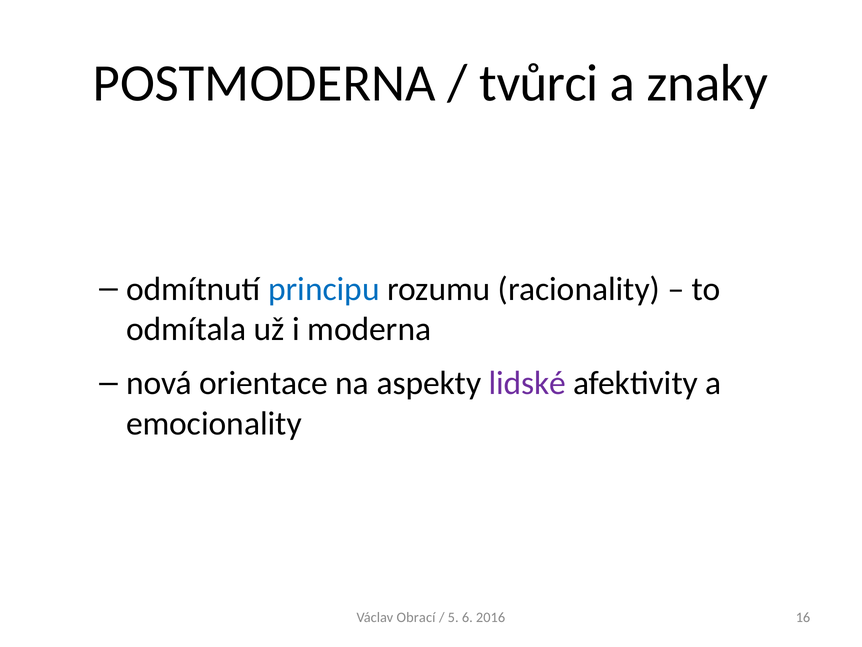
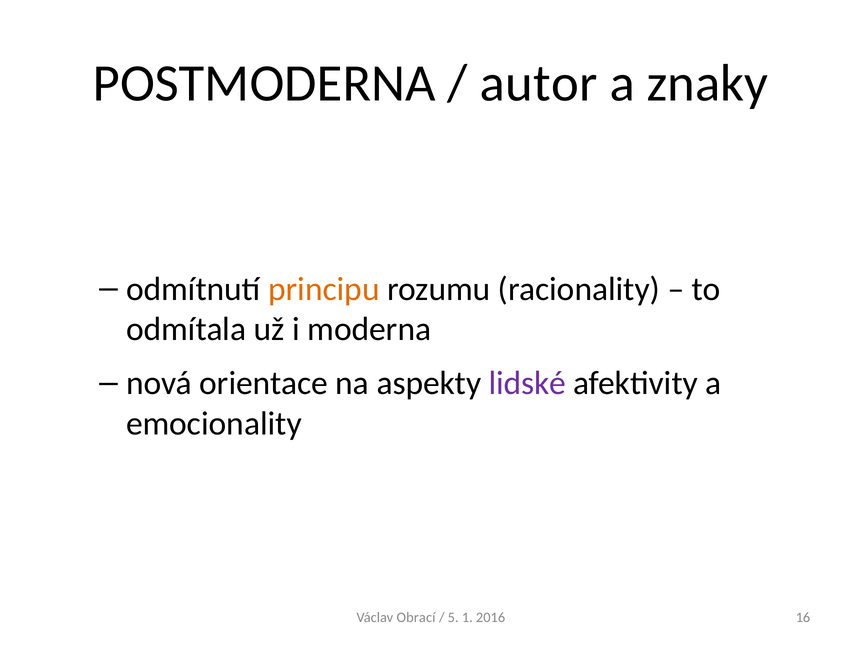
tvůrci: tvůrci -> autor
principu colour: blue -> orange
6: 6 -> 1
